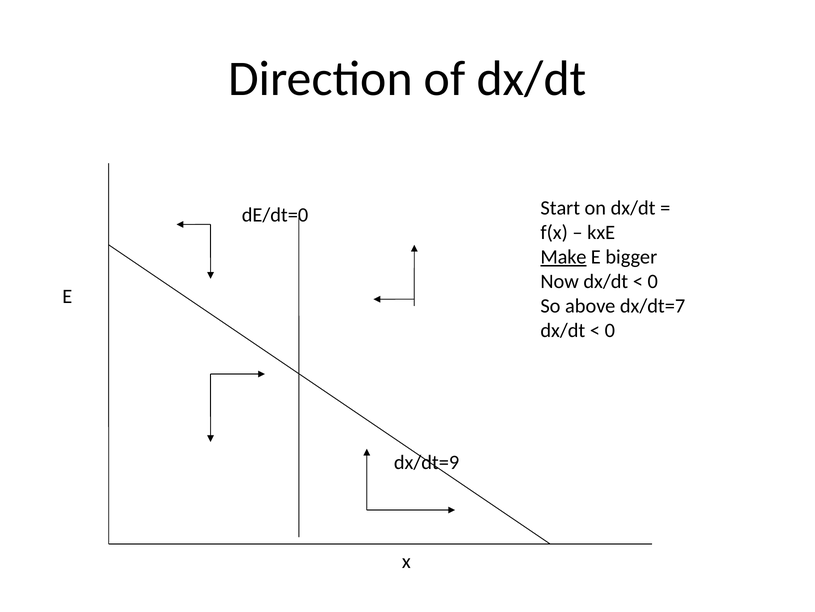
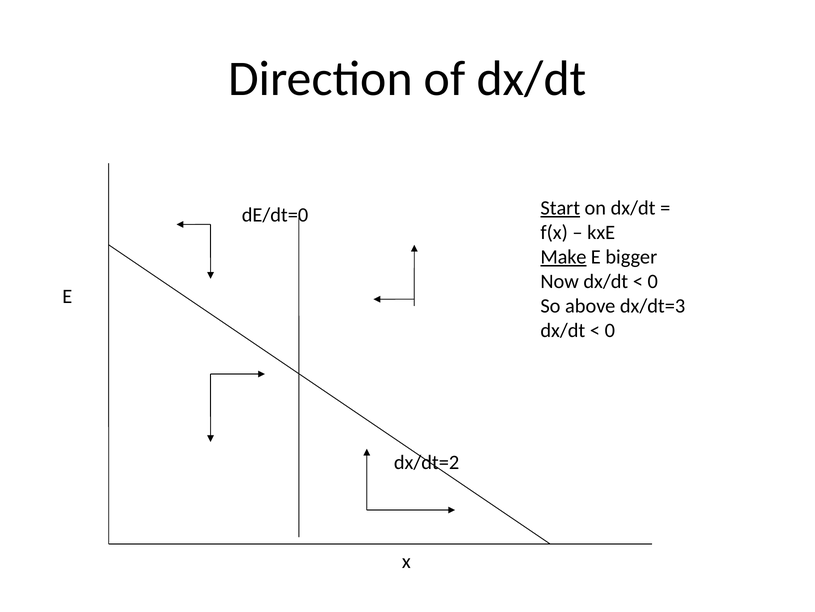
Start underline: none -> present
dx/dt=7: dx/dt=7 -> dx/dt=3
dx/dt=9: dx/dt=9 -> dx/dt=2
